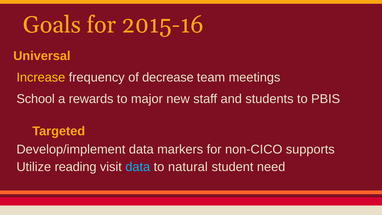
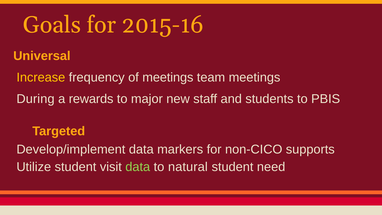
of decrease: decrease -> meetings
School: School -> During
Utilize reading: reading -> student
data at (138, 167) colour: light blue -> light green
